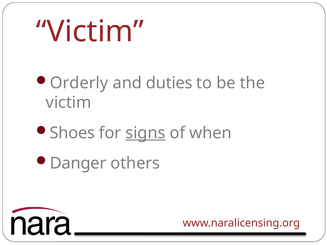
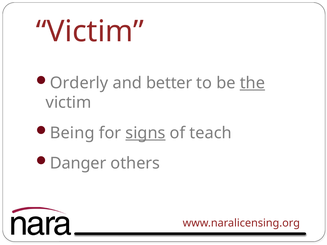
duties: duties -> better
the underline: none -> present
Shoes: Shoes -> Being
when: when -> teach
